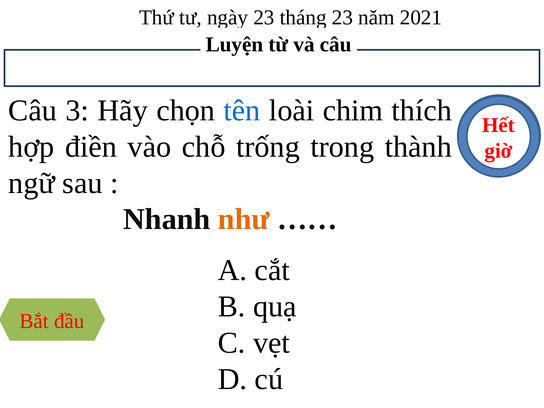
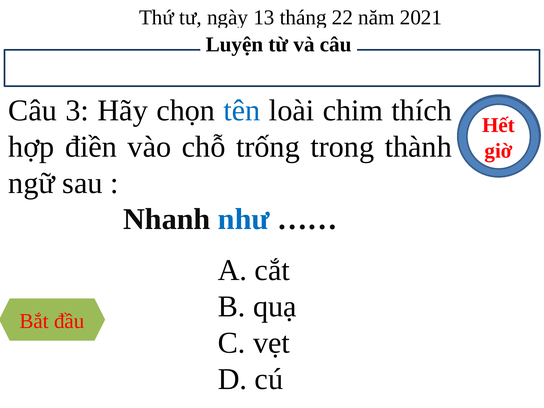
ngày 23: 23 -> 13
tháng 23: 23 -> 22
như colour: orange -> blue
